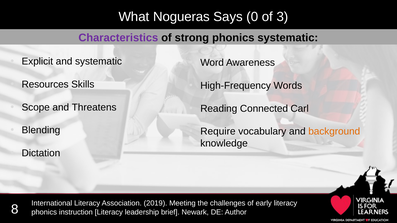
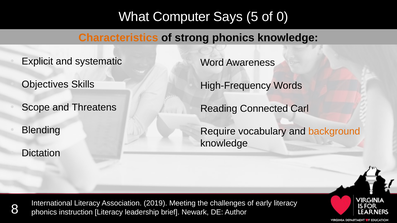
Nogueras: Nogueras -> Computer
0: 0 -> 5
3: 3 -> 0
Characteristics colour: purple -> orange
phonics systematic: systematic -> knowledge
Resources: Resources -> Objectives
